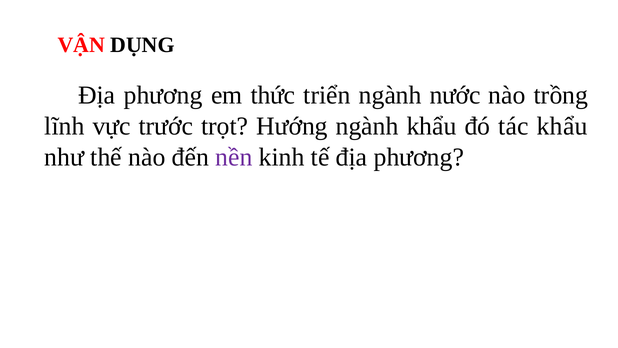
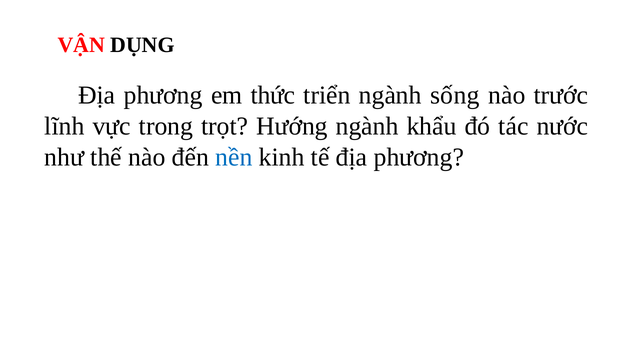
nước: nước -> sống
trồng: trồng -> trước
trước: trước -> trong
tác khẩu: khẩu -> nước
nền colour: purple -> blue
